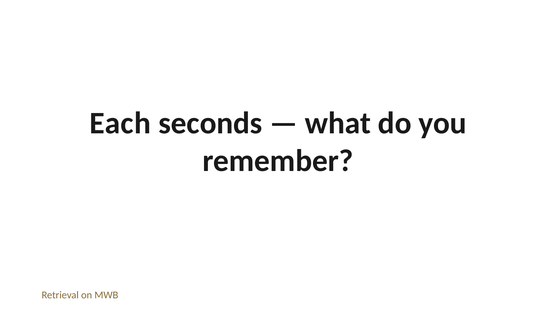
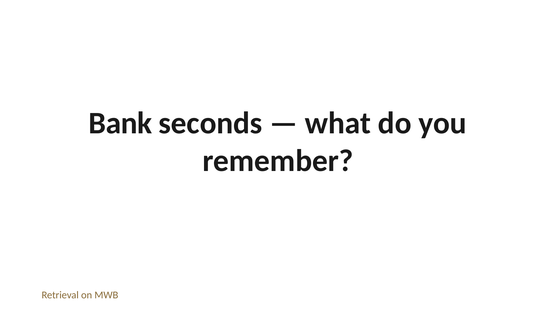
Each: Each -> Bank
